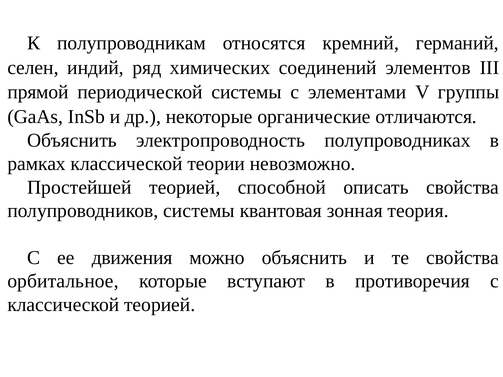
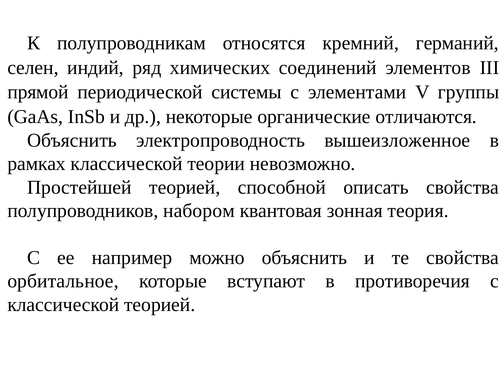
полупроводниках: полупроводниках -> вышеизложенное
полупроводников системы: системы -> набором
движения: движения -> например
